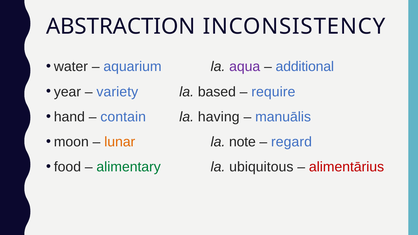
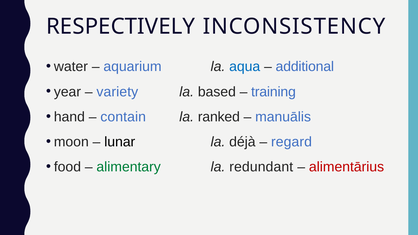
ABSTRACTION: ABSTRACTION -> RESPECTIVELY
aqua colour: purple -> blue
require: require -> training
having: having -> ranked
lunar colour: orange -> black
note: note -> déjà
ubiquitous: ubiquitous -> redundant
